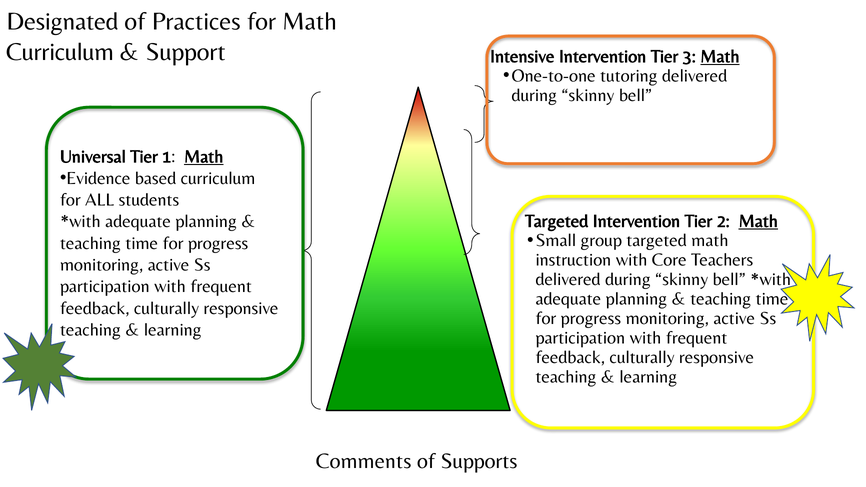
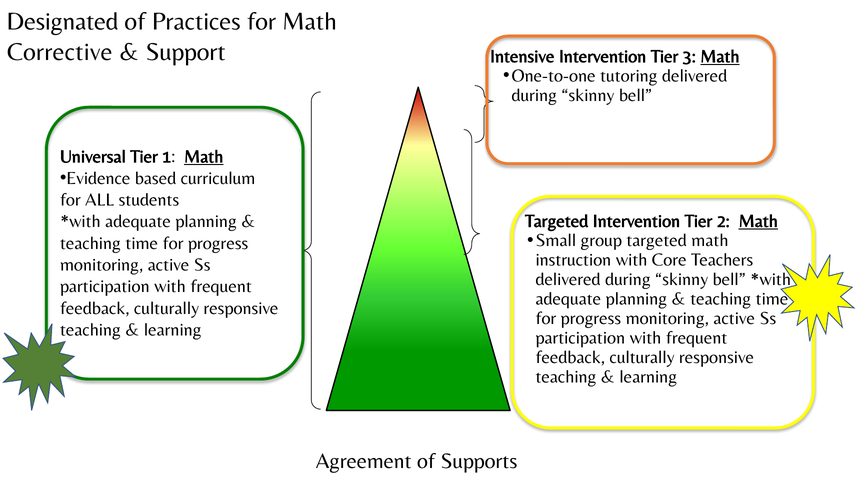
Curriculum at (60, 52): Curriculum -> Corrective
Comments: Comments -> Agreement
